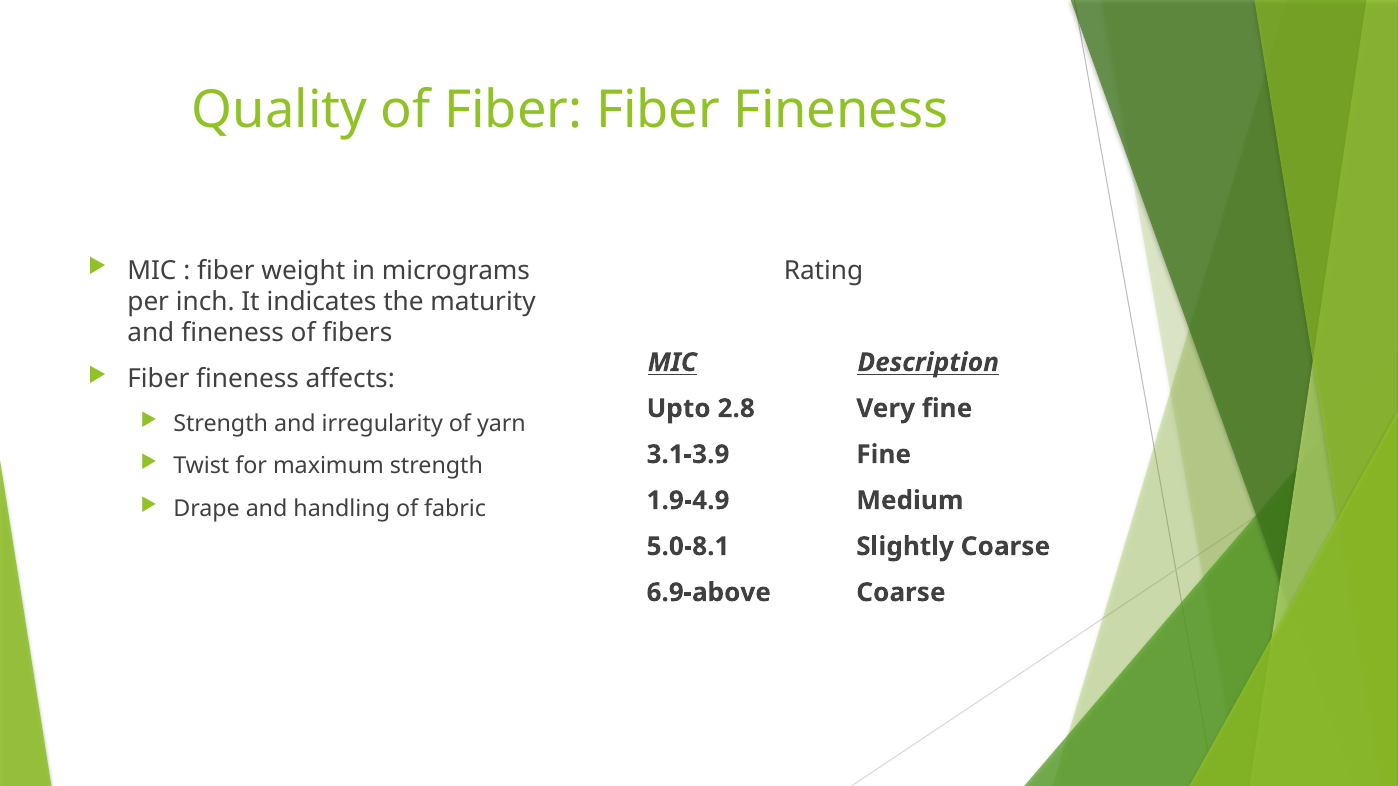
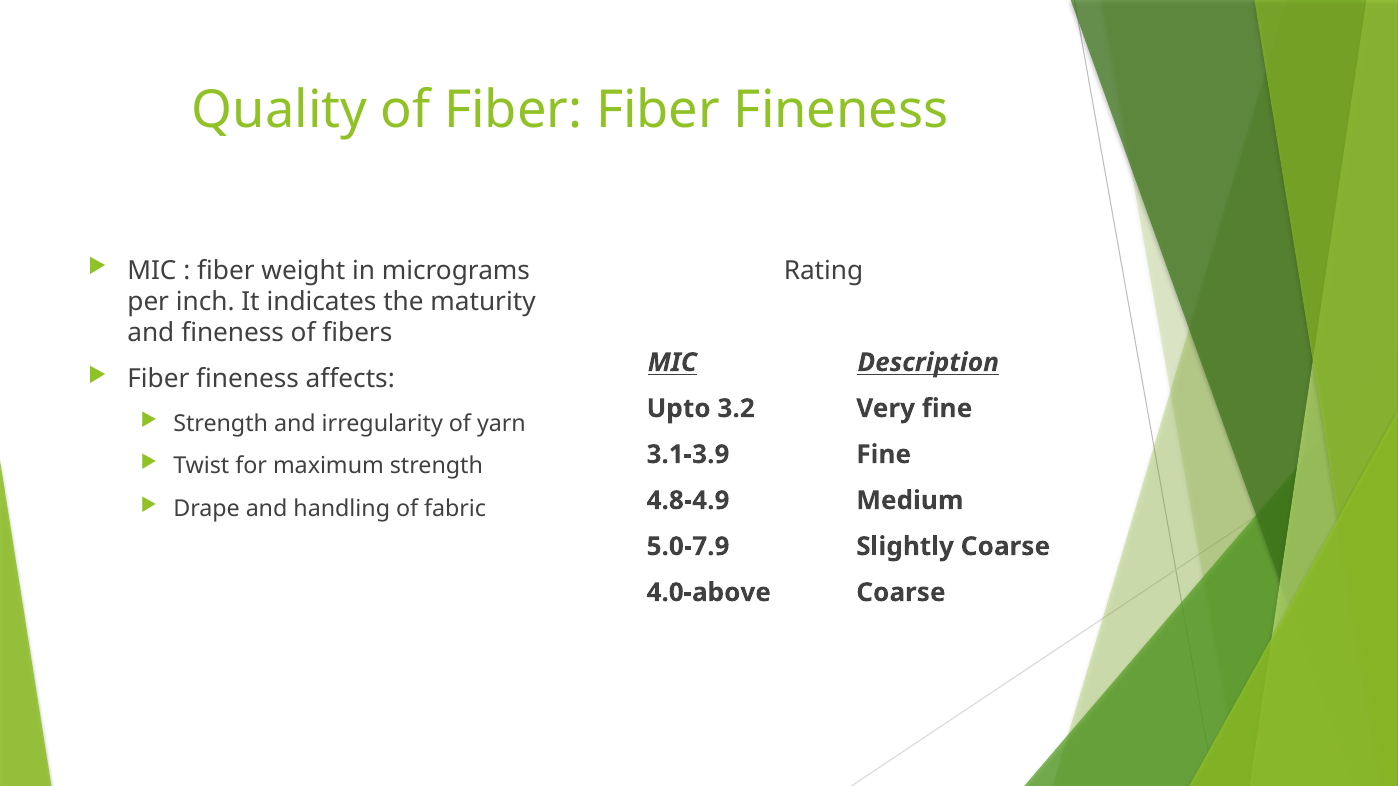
2.8: 2.8 -> 3.2
1.9-4.9: 1.9-4.9 -> 4.8-4.9
5.0-8.1: 5.0-8.1 -> 5.0-7.9
6.9-above: 6.9-above -> 4.0-above
